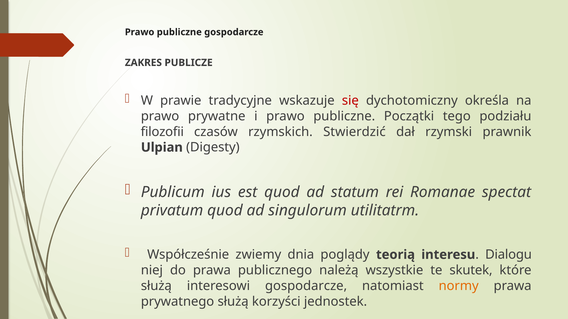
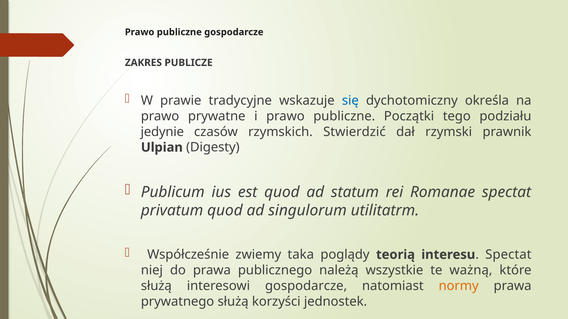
się colour: red -> blue
filozofii: filozofii -> jedynie
dnia: dnia -> taka
Dialogu at (509, 255): Dialogu -> Spectat
skutek: skutek -> ważną
